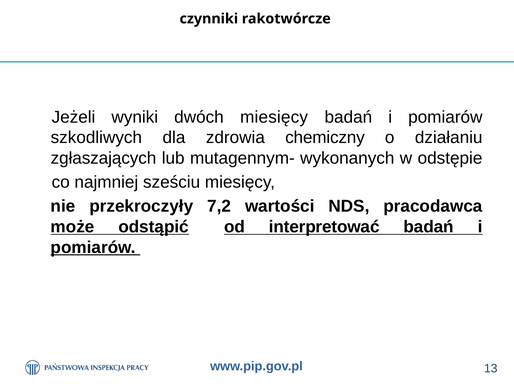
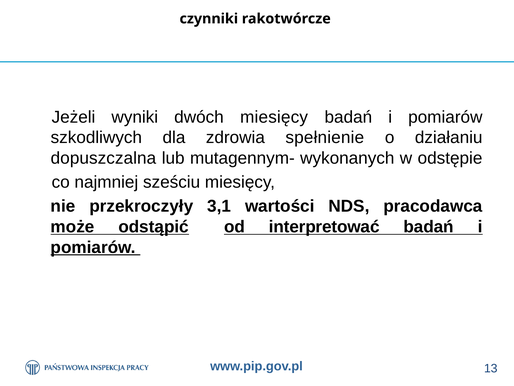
chemiczny: chemiczny -> spełnienie
zgłaszających: zgłaszających -> dopuszczalna
7,2: 7,2 -> 3,1
